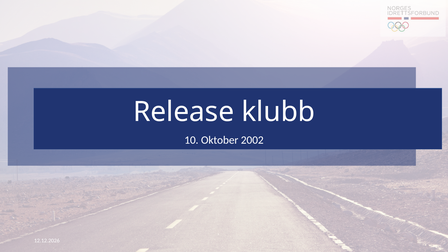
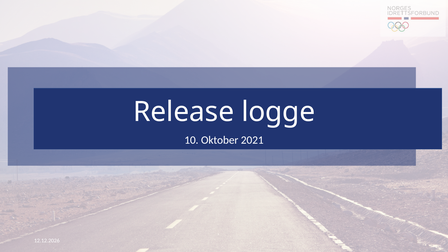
klubb: klubb -> logge
2002: 2002 -> 2021
